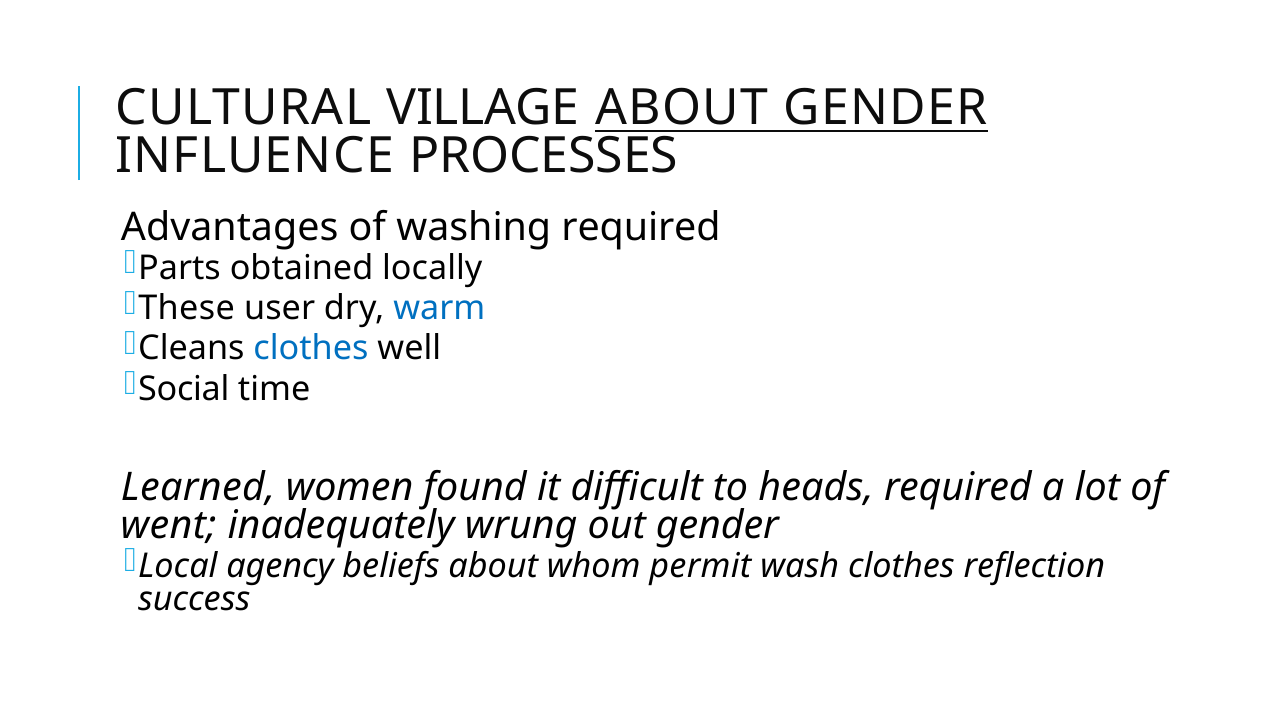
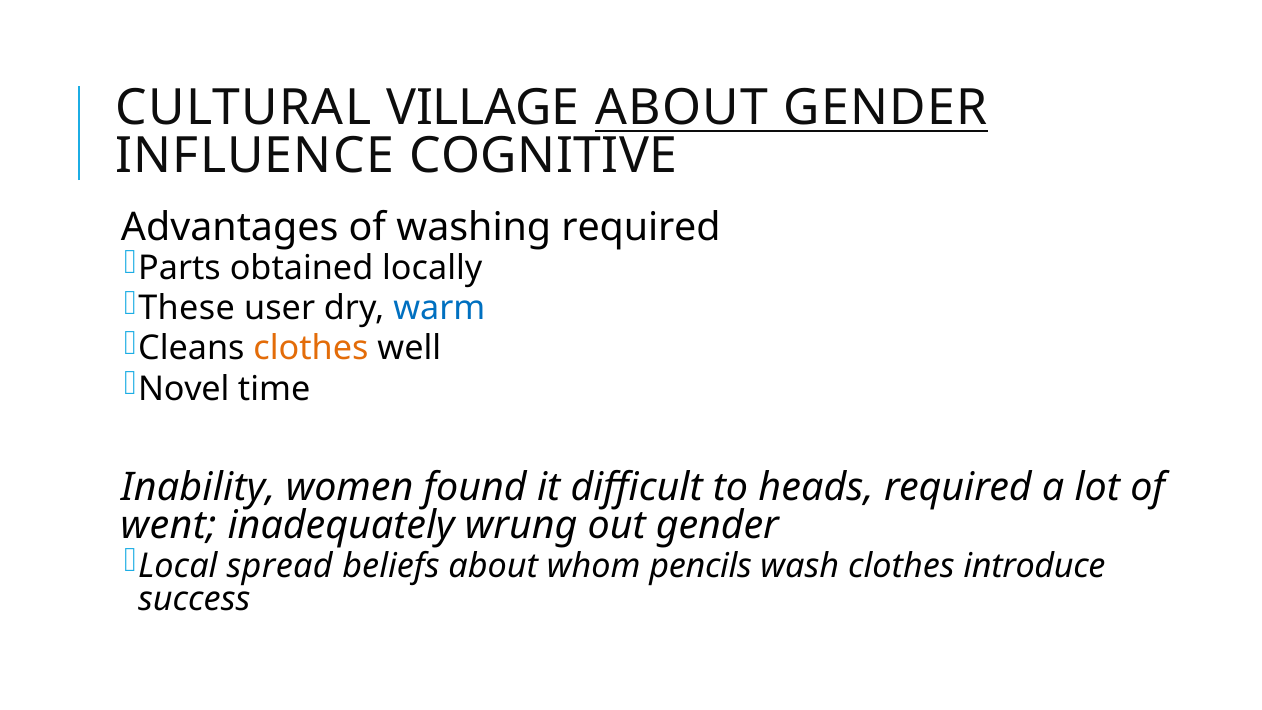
PROCESSES: PROCESSES -> COGNITIVE
clothes at (311, 349) colour: blue -> orange
Social: Social -> Novel
Learned: Learned -> Inability
agency: agency -> spread
permit: permit -> pencils
reflection: reflection -> introduce
